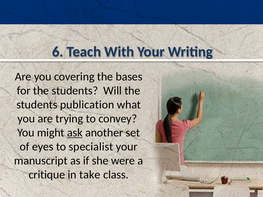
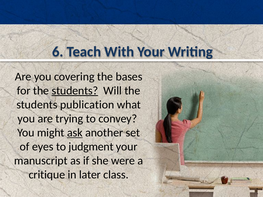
students at (75, 91) underline: none -> present
specialist: specialist -> judgment
take: take -> later
